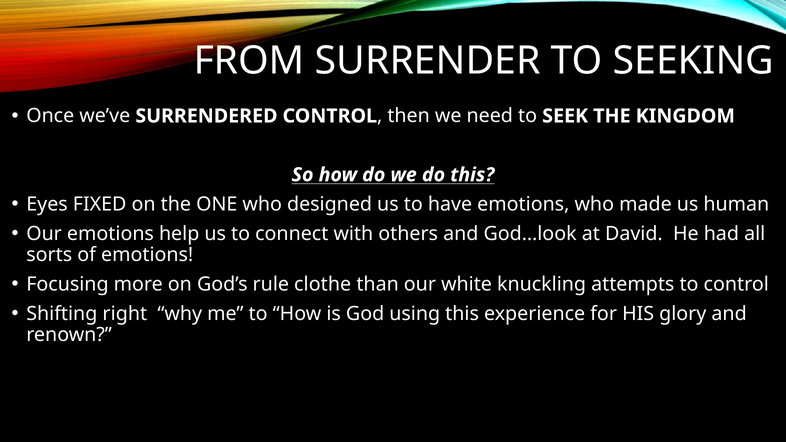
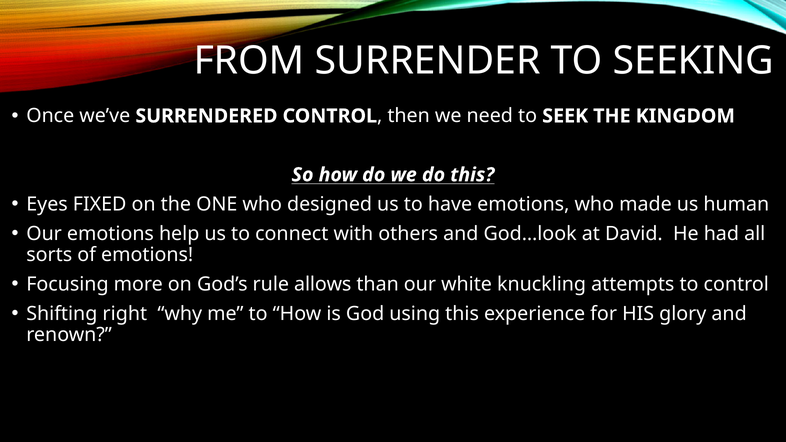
clothe: clothe -> allows
